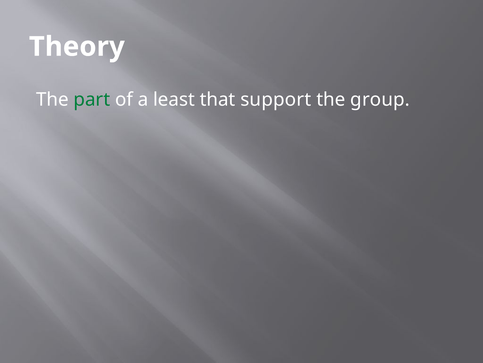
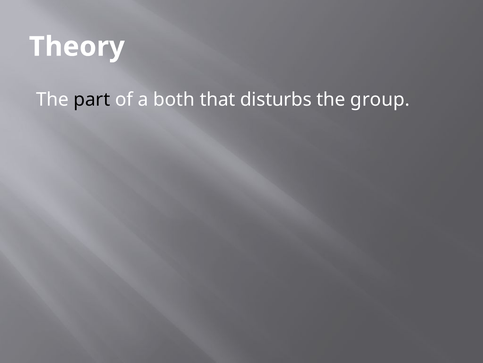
part colour: green -> black
least: least -> both
support: support -> disturbs
